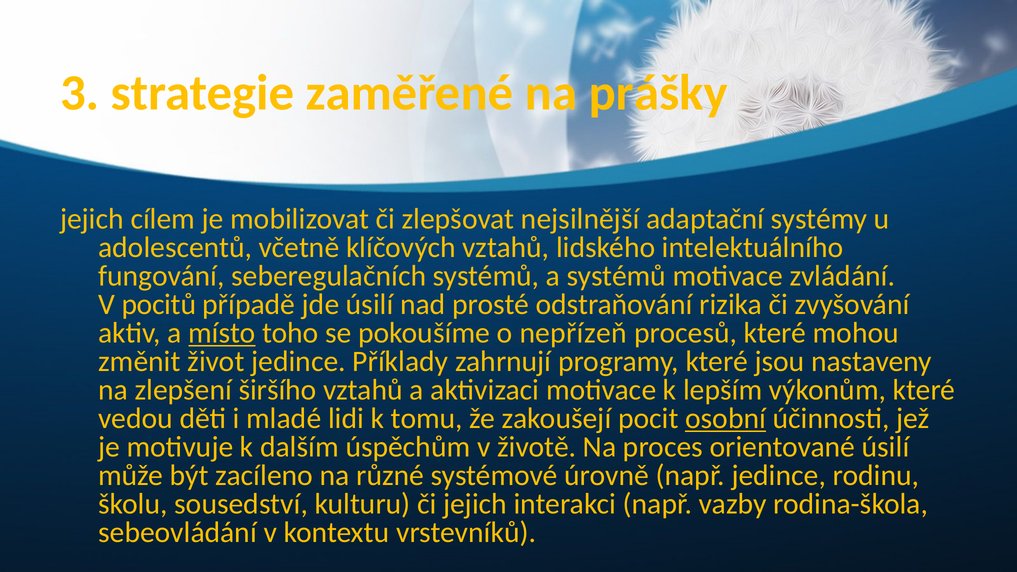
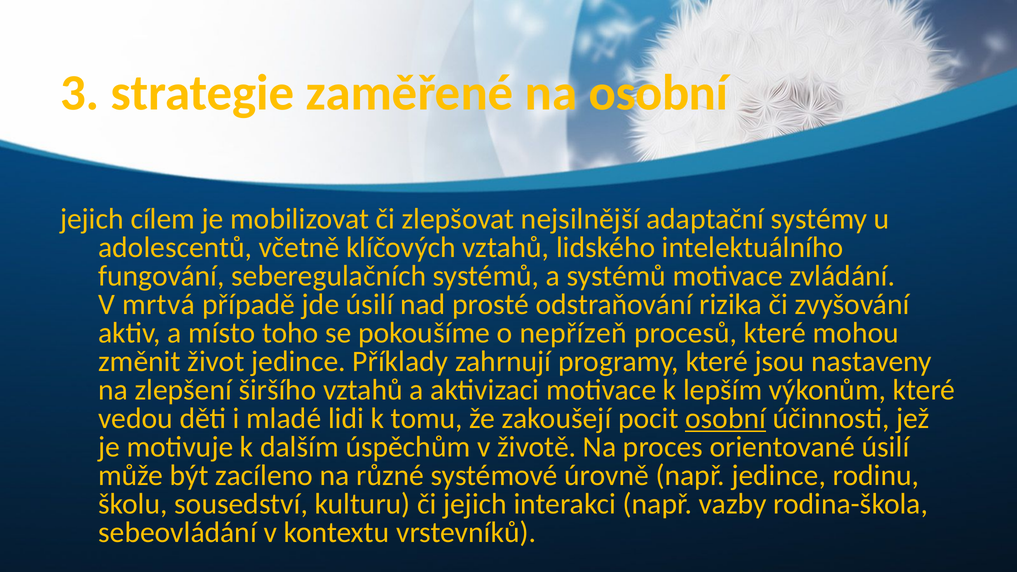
na prášky: prášky -> osobní
pocitů: pocitů -> mrtvá
místo underline: present -> none
